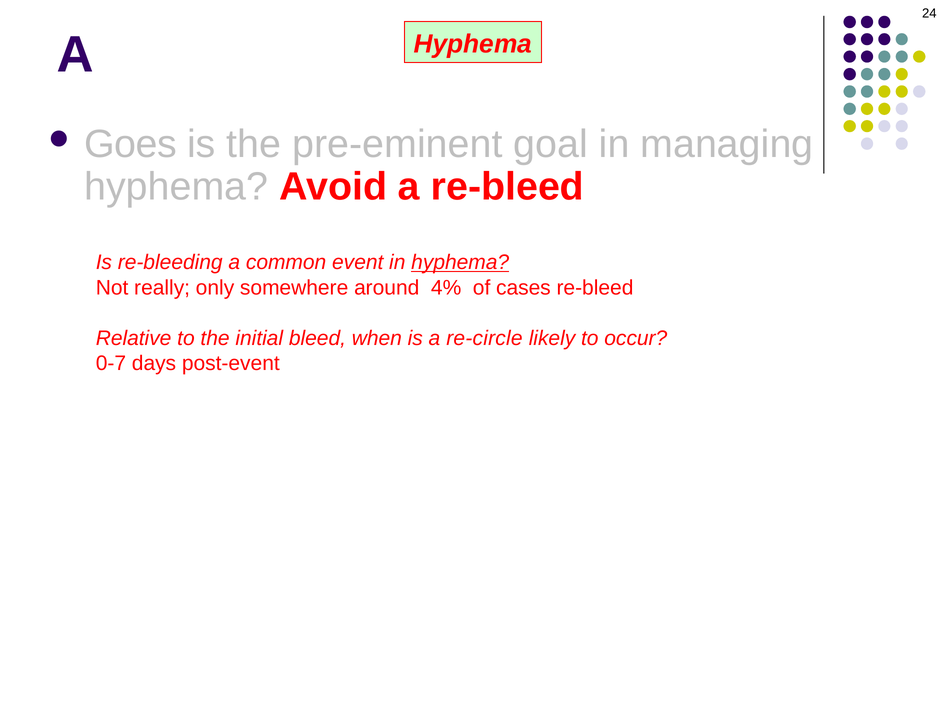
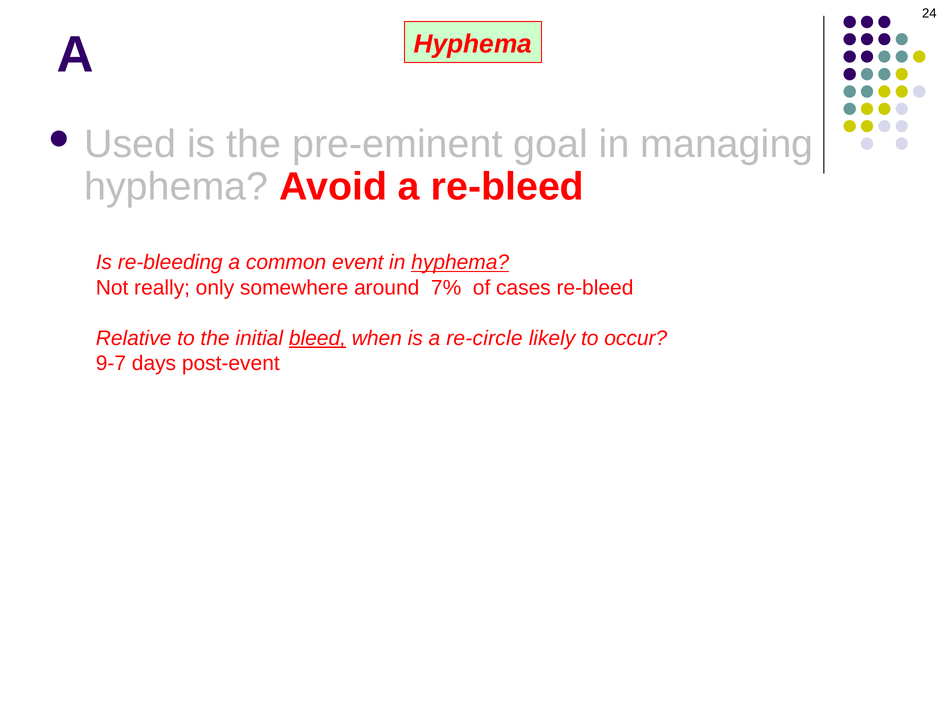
Goes: Goes -> Used
4%: 4% -> 7%
bleed underline: none -> present
0-7: 0-7 -> 9-7
